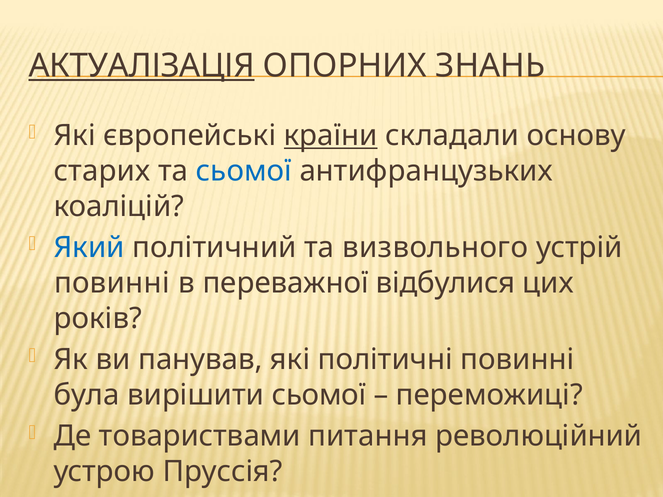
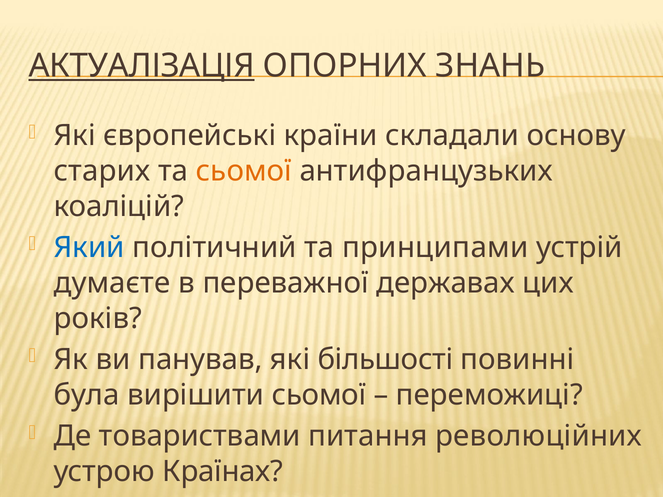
країни underline: present -> none
сьомої at (244, 171) colour: blue -> orange
визвольного: визвольного -> принципами
повинні at (112, 283): повинні -> думаєте
відбулися: відбулися -> державах
політичні: політичні -> більшості
революційний: революційний -> революційних
Пруссія: Пруссія -> Країнах
